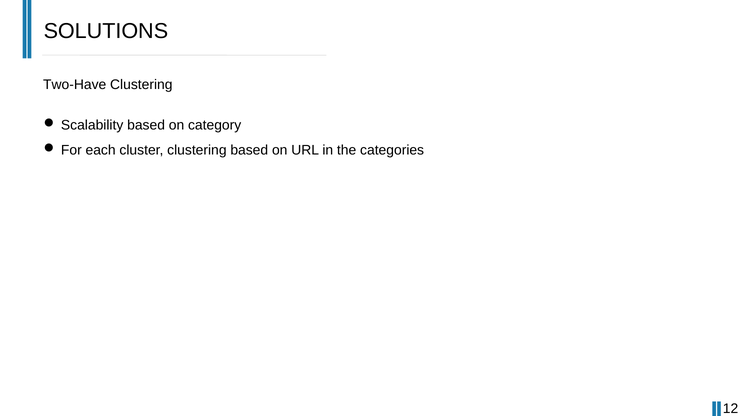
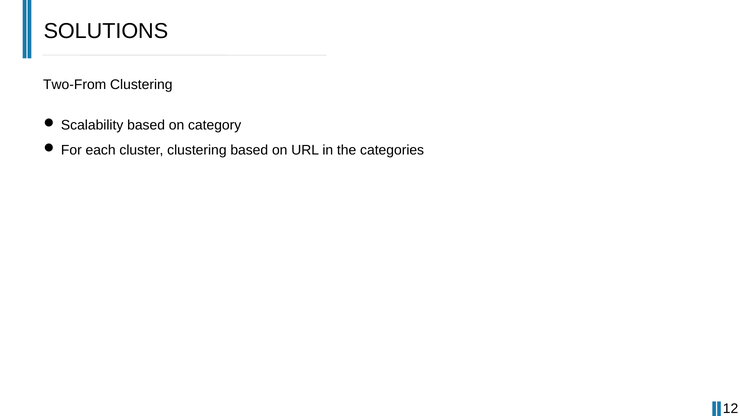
Two-Have: Two-Have -> Two-From
